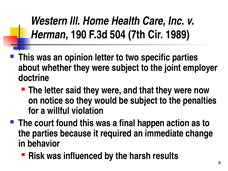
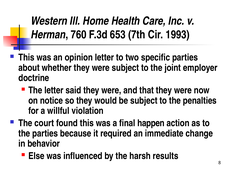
190: 190 -> 760
504: 504 -> 653
1989: 1989 -> 1993
Risk: Risk -> Else
